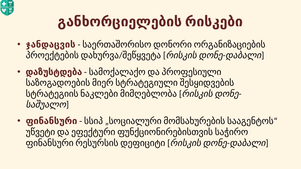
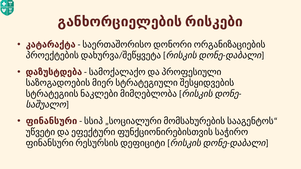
ჯანდაცვის: ჯანდაცვის -> კატარაქტა
